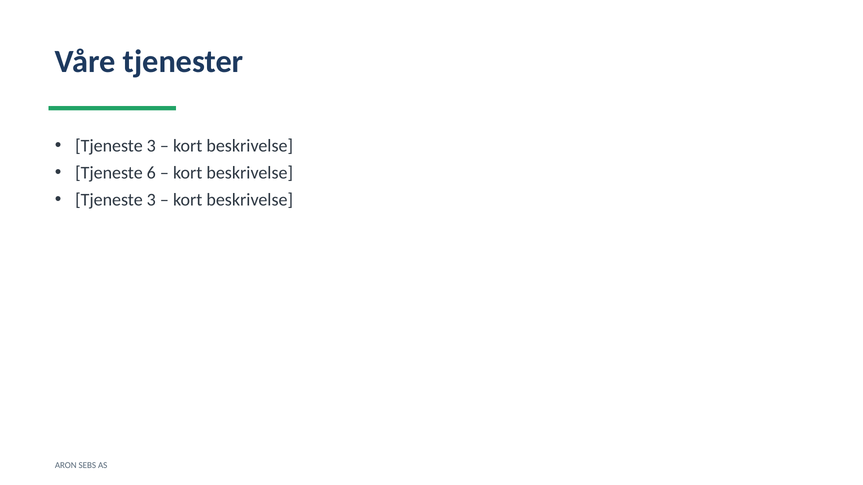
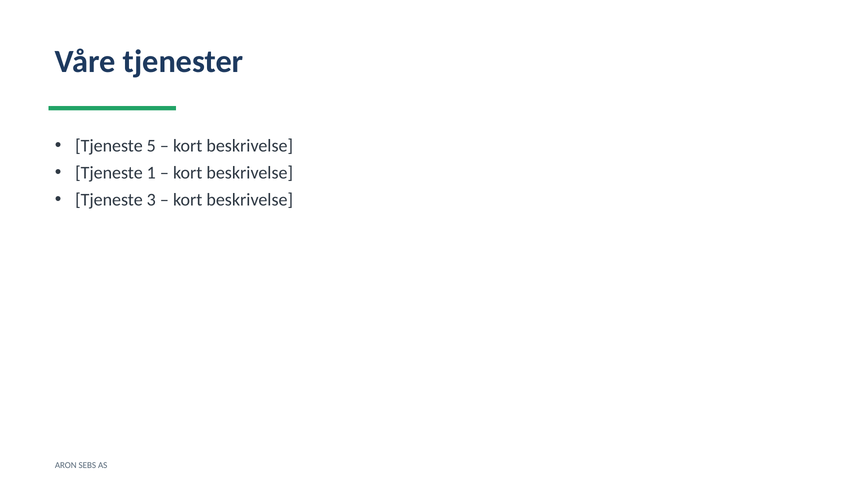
3 at (151, 146): 3 -> 5
6: 6 -> 1
